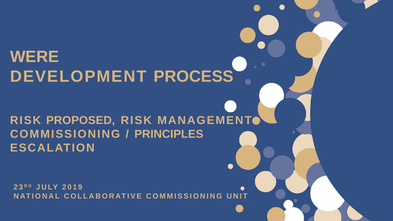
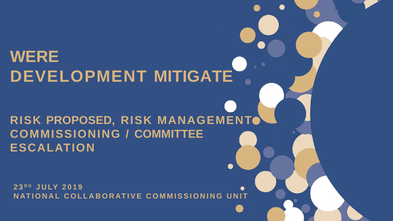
PROCESS: PROCESS -> MITIGATE
PRINCIPLES: PRINCIPLES -> COMMITTEE
